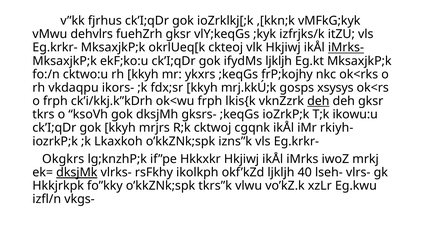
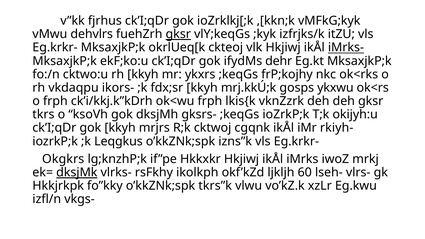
gksr at (178, 34) underline: none -> present
ifydMs ljkljh: ljkljh -> dehr
xsysys: xsysys -> ykxwu
deh at (318, 101) underline: present -> none
ikowu:u: ikowu:u -> okijyh:u
Lkaxkoh: Lkaxkoh -> Leqgkus
40: 40 -> 60
